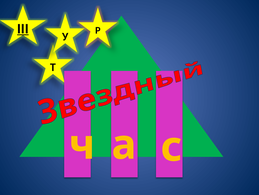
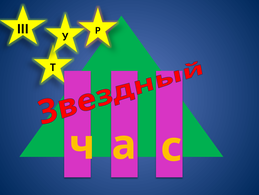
III underline: present -> none
